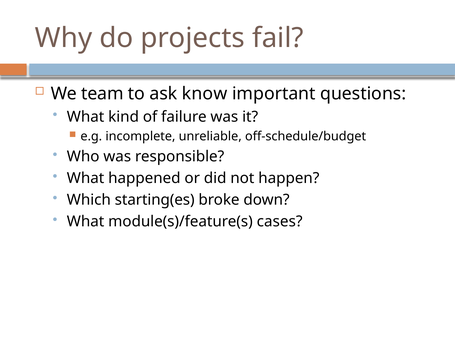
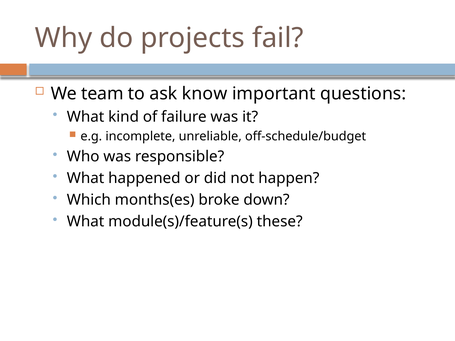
starting(es: starting(es -> months(es
cases: cases -> these
